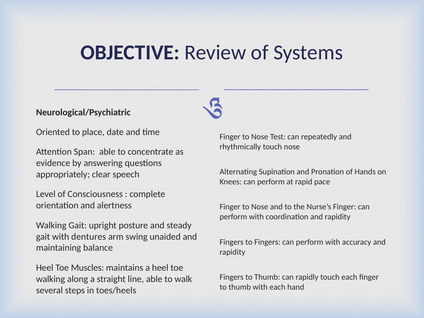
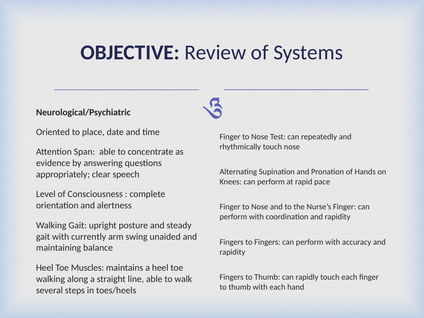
dentures: dentures -> currently
